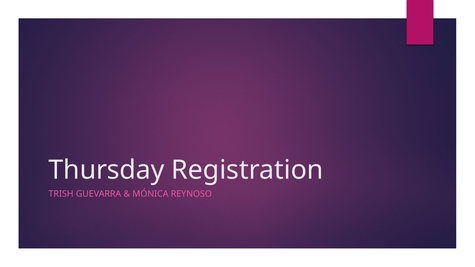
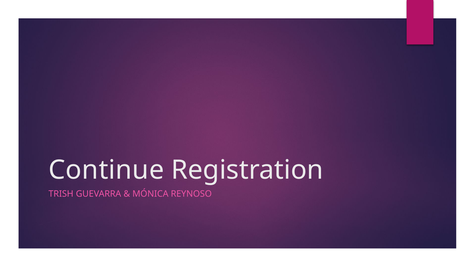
Thursday: Thursday -> Continue
